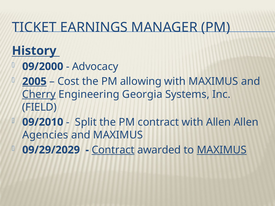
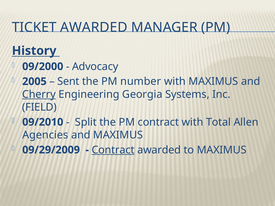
TICKET EARNINGS: EARNINGS -> AWARDED
2005 underline: present -> none
Cost: Cost -> Sent
allowing: allowing -> number
with Allen: Allen -> Total
09/29/2029: 09/29/2029 -> 09/29/2009
MAXIMUS at (222, 150) underline: present -> none
